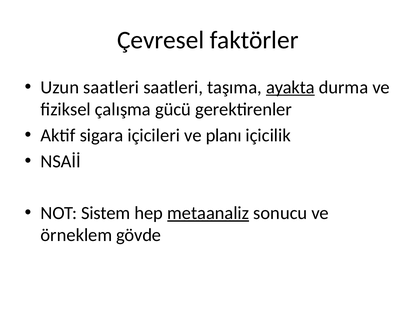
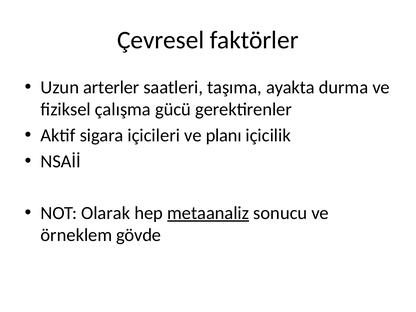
Uzun saatleri: saatleri -> arterler
ayakta underline: present -> none
Sistem: Sistem -> Olarak
